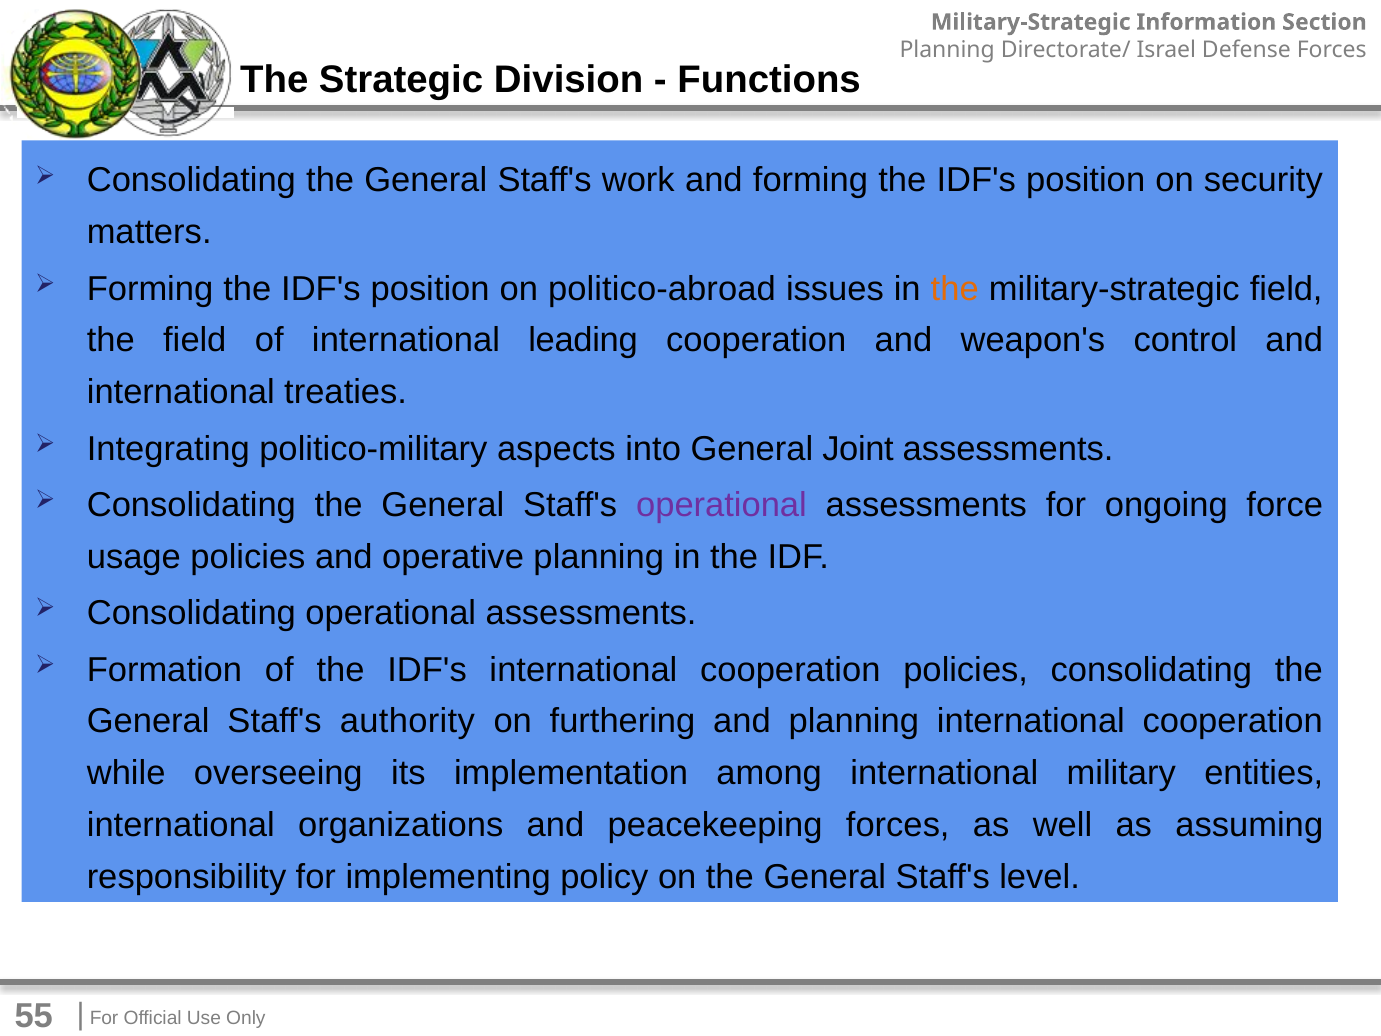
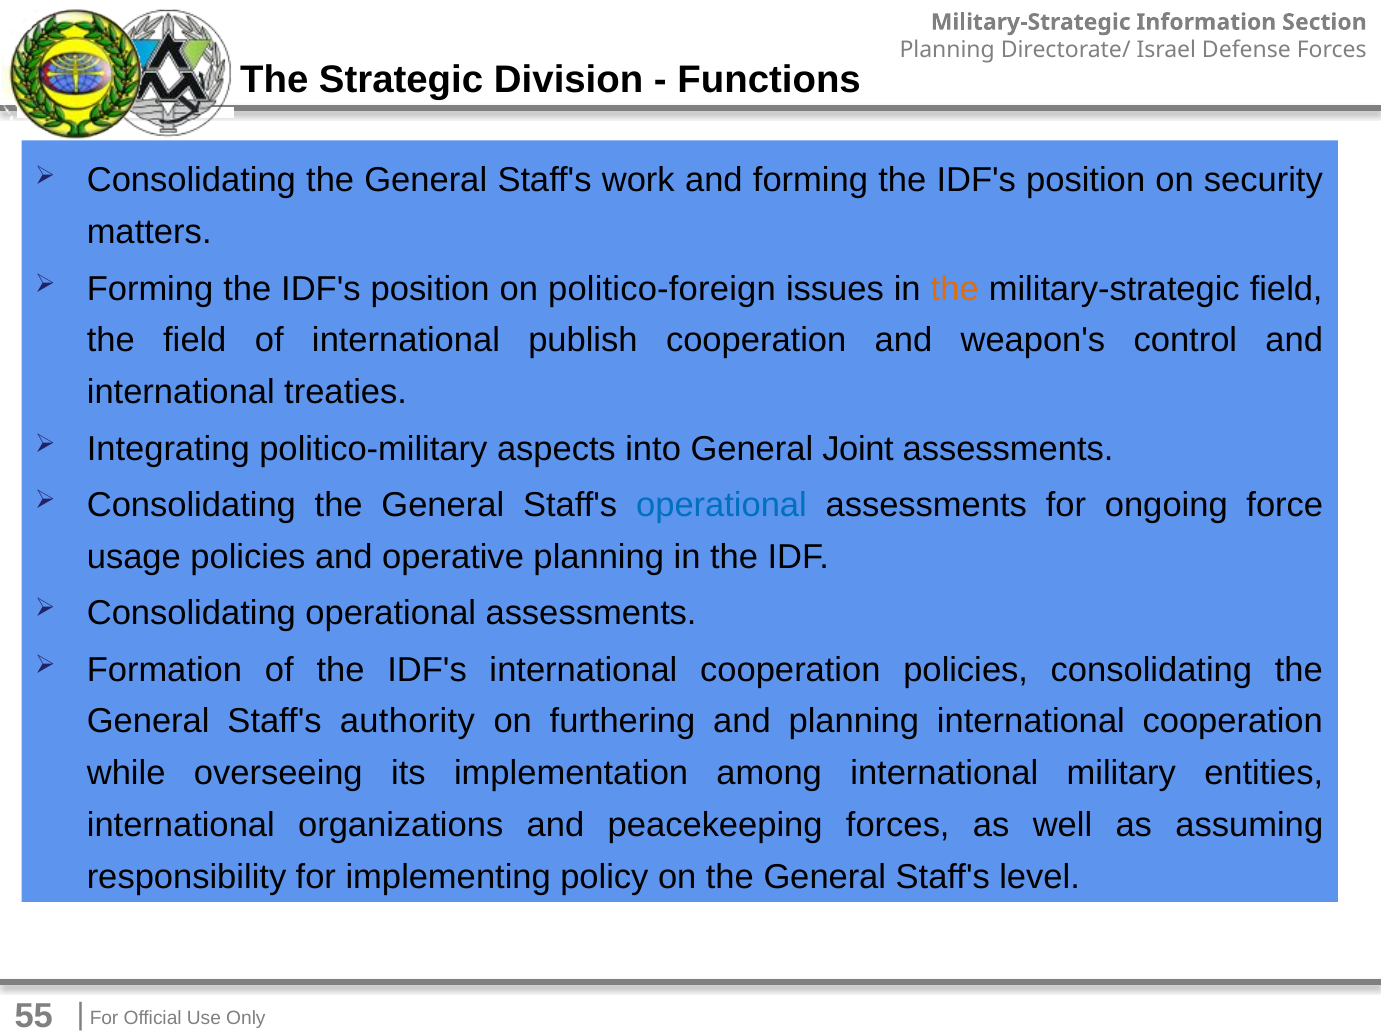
politico-abroad: politico-abroad -> politico-foreign
leading: leading -> publish
operational at (721, 505) colour: purple -> blue
